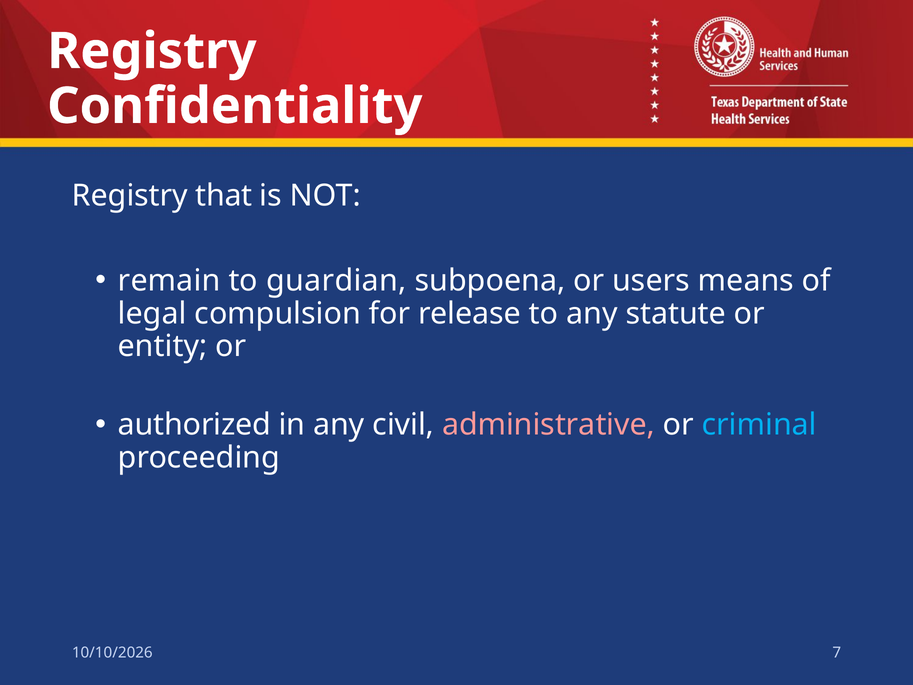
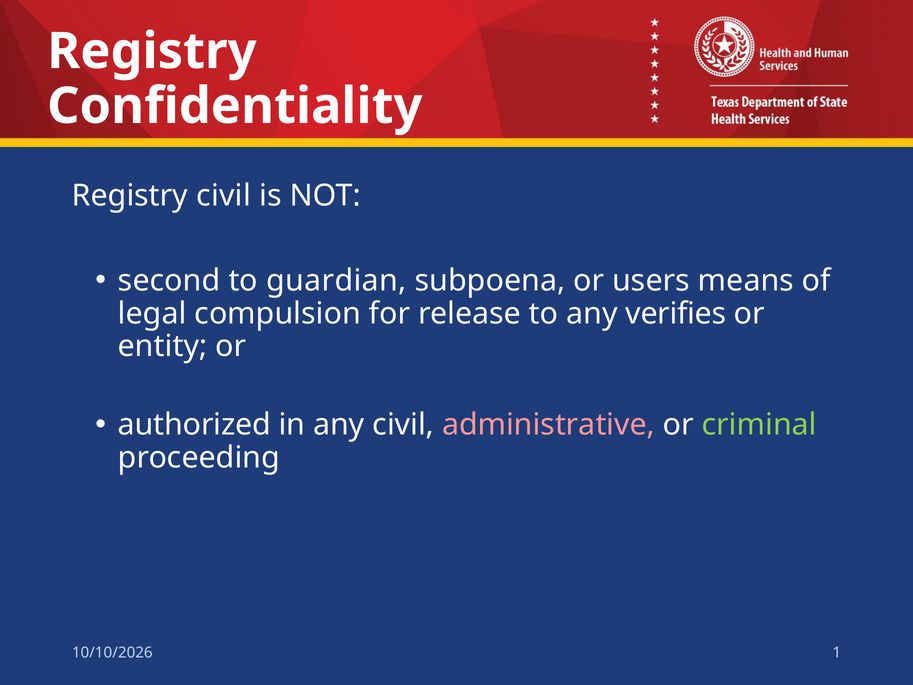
Registry that: that -> civil
remain: remain -> second
statute: statute -> verifies
criminal colour: light blue -> light green
7: 7 -> 1
